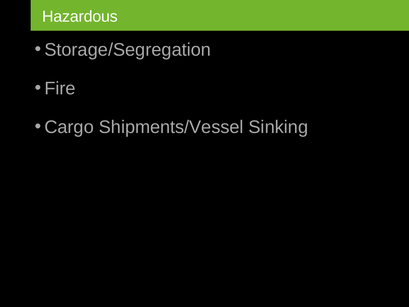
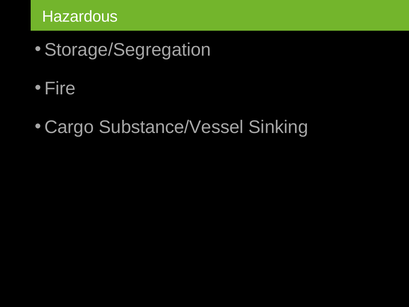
Shipments/Vessel: Shipments/Vessel -> Substance/Vessel
